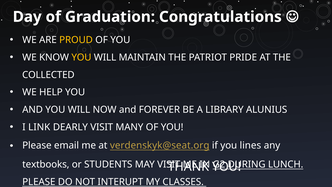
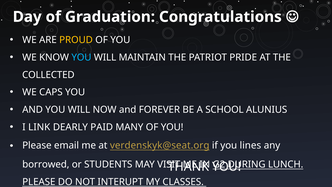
YOU at (81, 57) colour: yellow -> light blue
HELP: HELP -> CAPS
LIBRARY: LIBRARY -> SCHOOL
DEARLY VISIT: VISIT -> PAID
textbooks: textbooks -> borrowed
